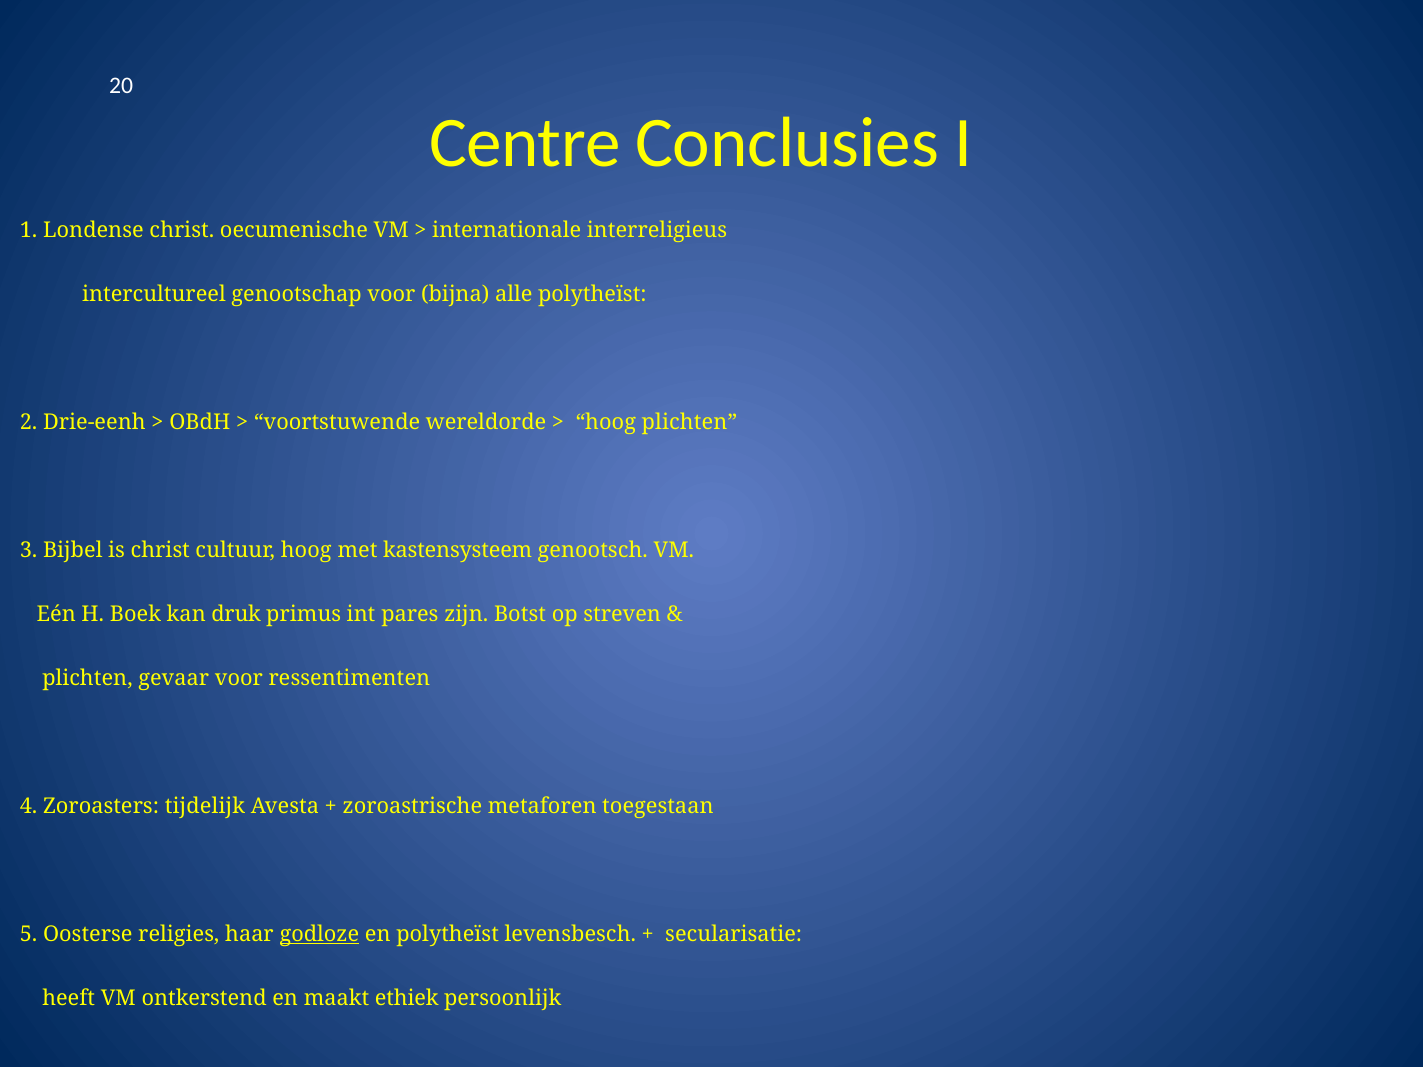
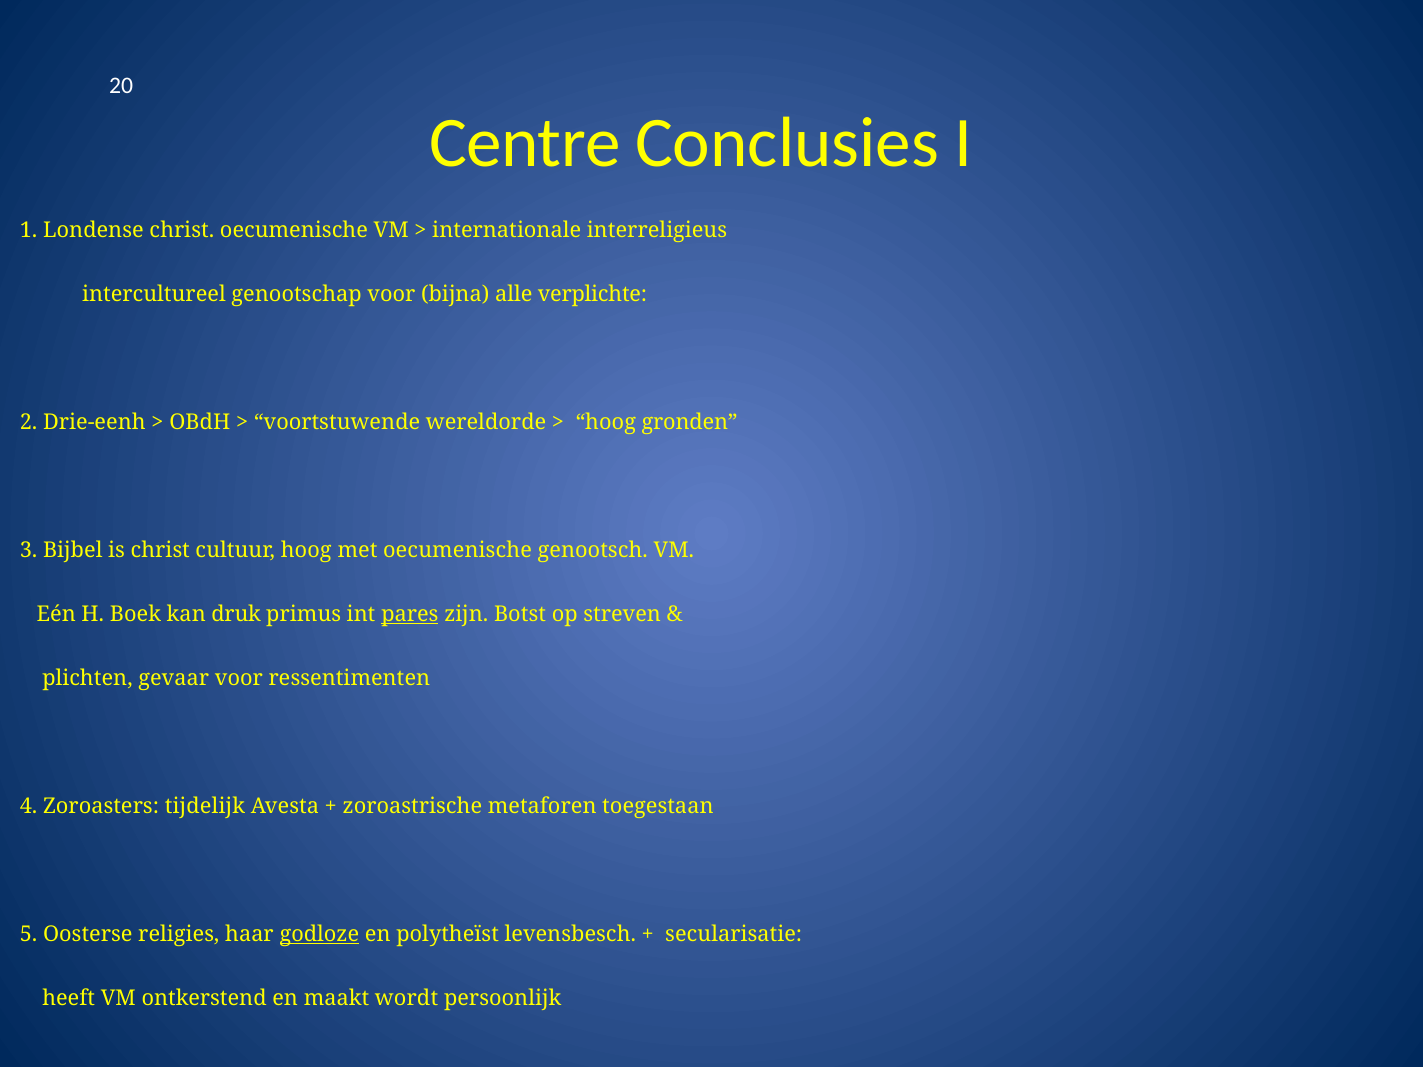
alle polytheïst: polytheïst -> verplichte
hoog plichten: plichten -> gronden
met kastensysteem: kastensysteem -> oecumenische
pares underline: none -> present
ethiek: ethiek -> wordt
